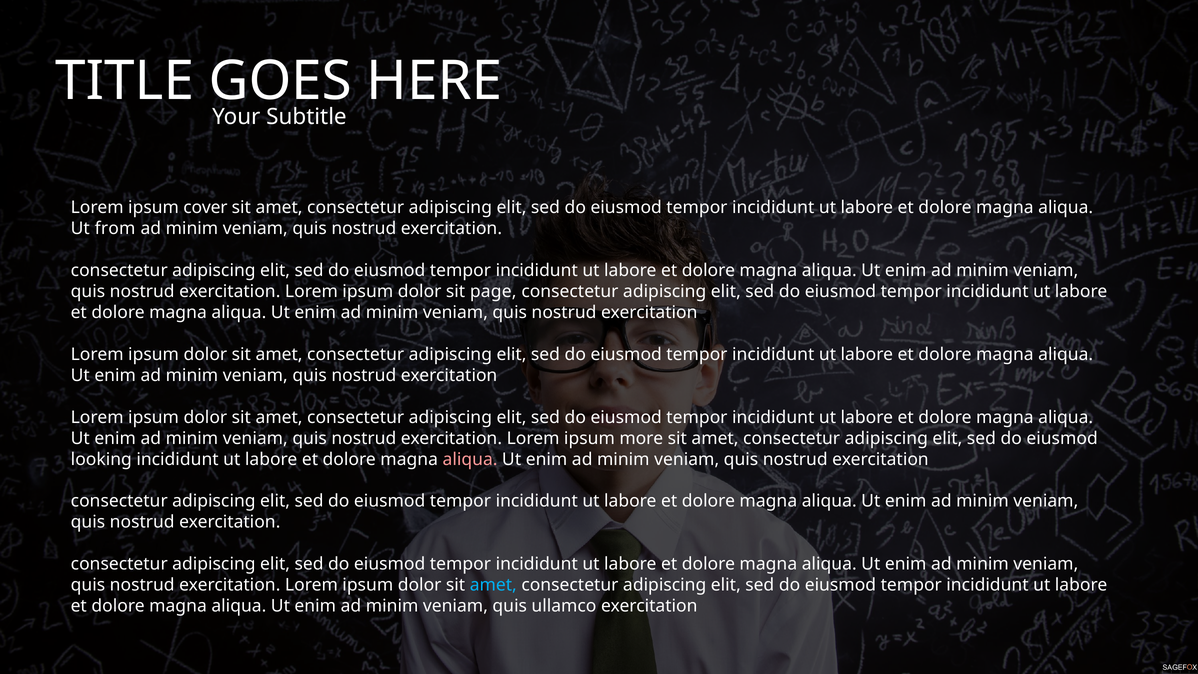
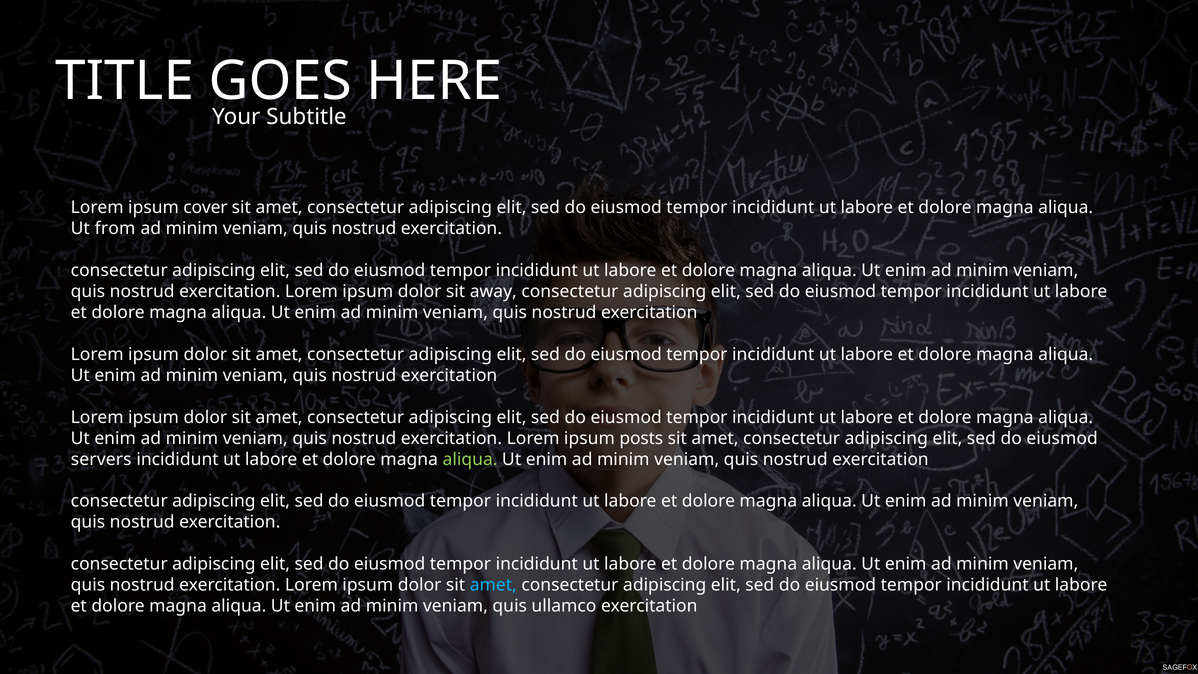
page: page -> away
more: more -> posts
looking: looking -> servers
aliqua at (470, 459) colour: pink -> light green
